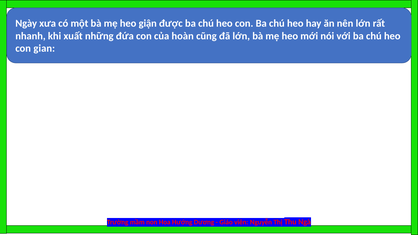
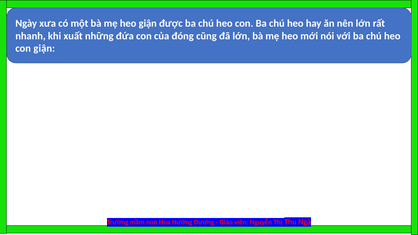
hoàn: hoàn -> đóng
con gian: gian -> giận
